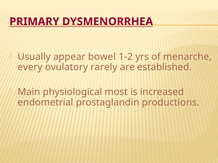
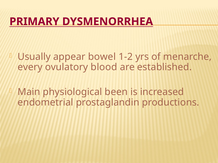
rarely: rarely -> blood
most: most -> been
